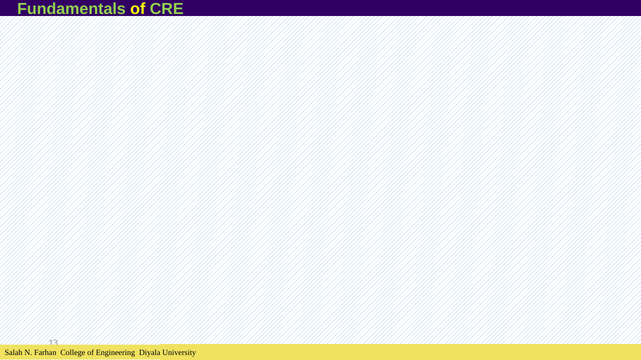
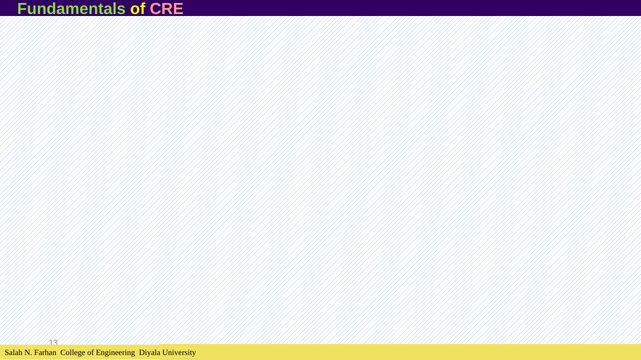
CRE colour: light green -> pink
